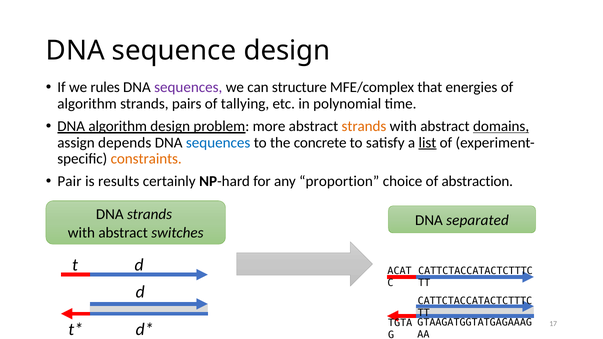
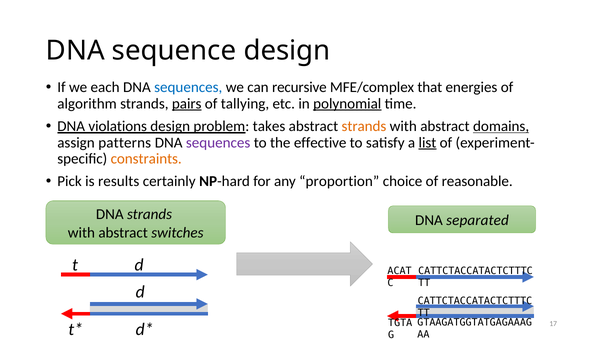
rules: rules -> each
sequences at (188, 88) colour: purple -> blue
structure: structure -> recursive
pairs underline: none -> present
polynomial underline: none -> present
DNA algorithm: algorithm -> violations
more: more -> takes
depends: depends -> patterns
sequences at (218, 143) colour: blue -> purple
concrete: concrete -> effective
Pair: Pair -> Pick
abstraction: abstraction -> reasonable
